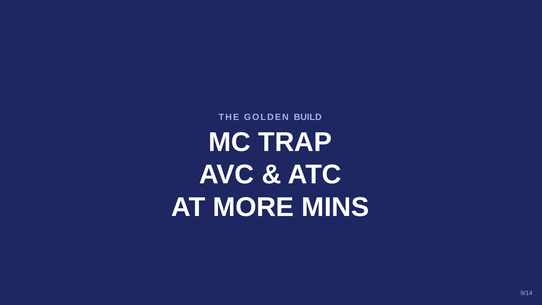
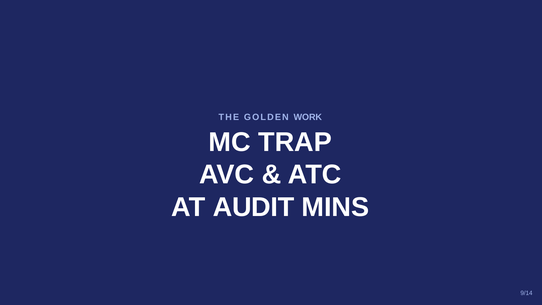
BUILD: BUILD -> WORK
MORE: MORE -> AUDIT
